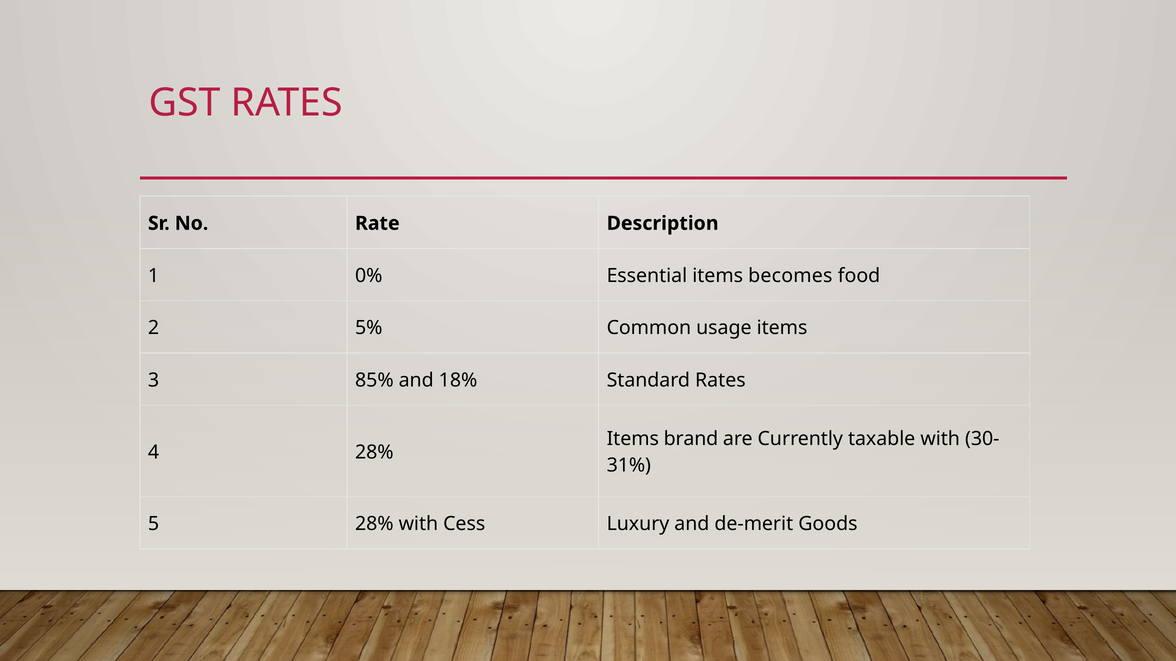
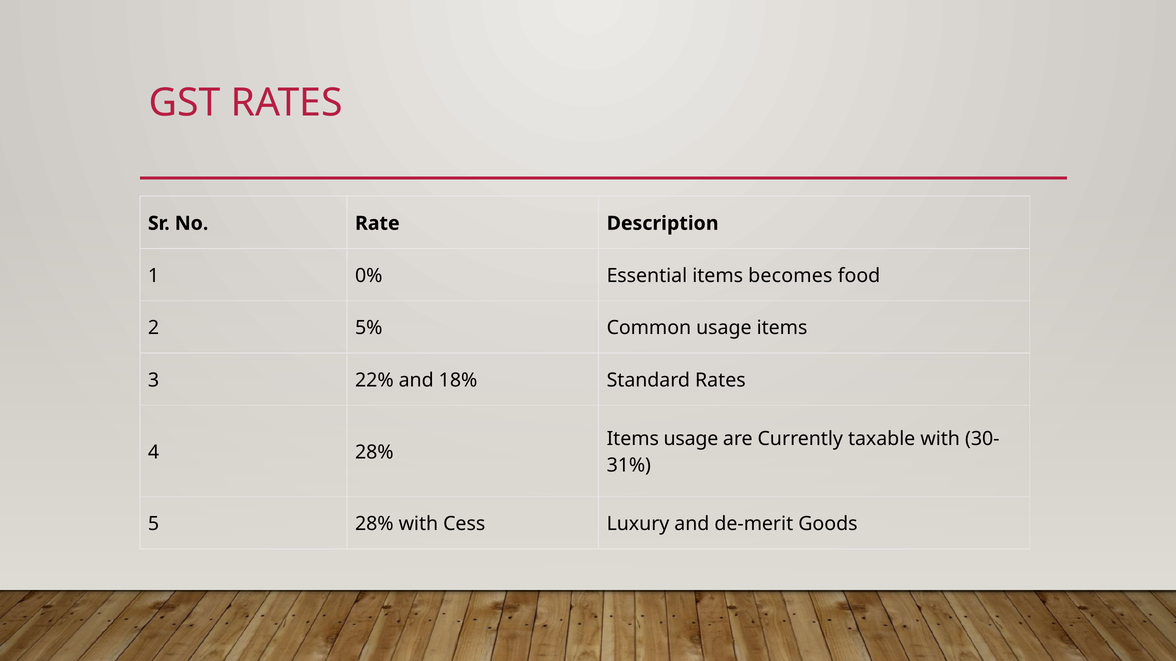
85%: 85% -> 22%
Items brand: brand -> usage
